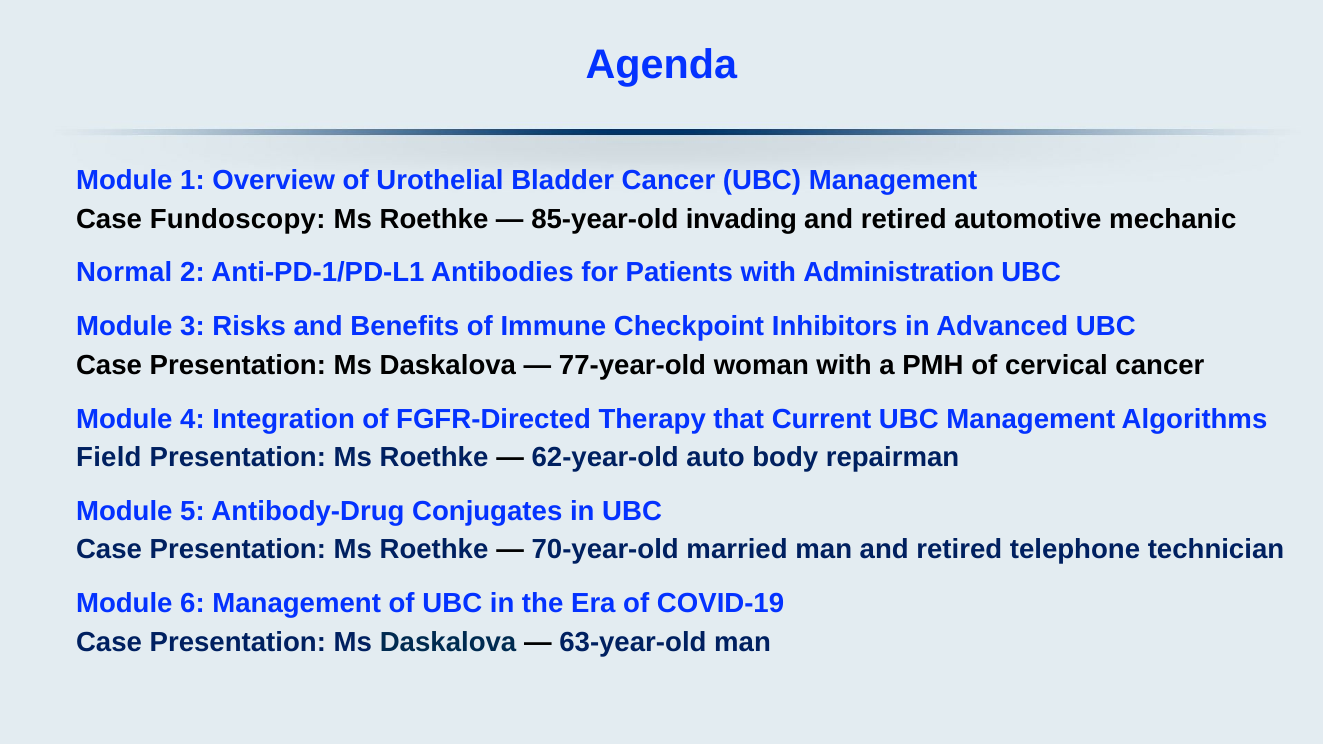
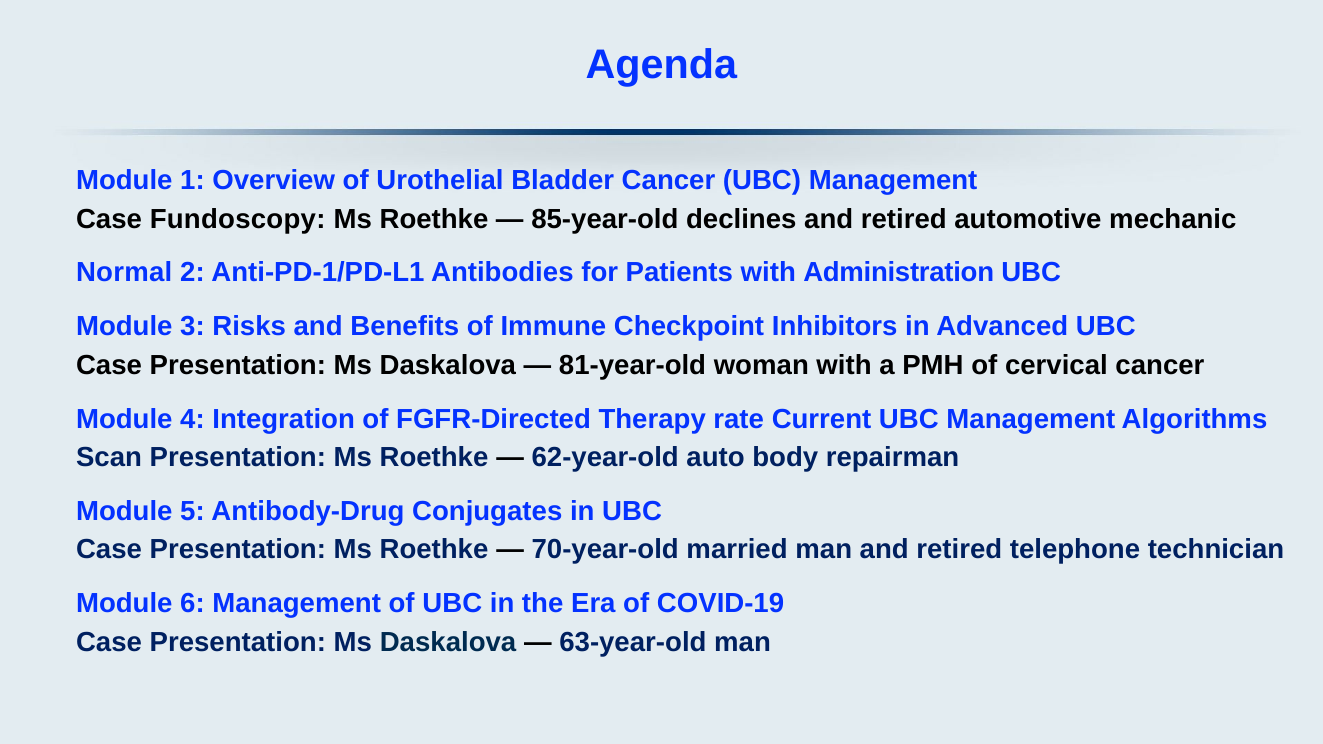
invading: invading -> declines
77-year-old: 77-year-old -> 81-year-old
that: that -> rate
Field: Field -> Scan
